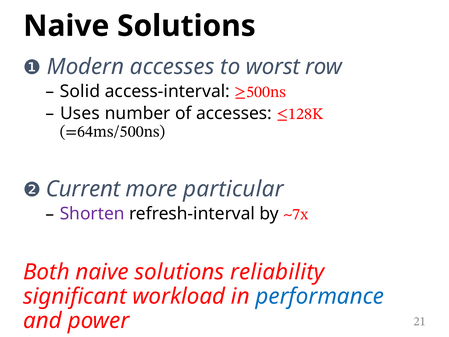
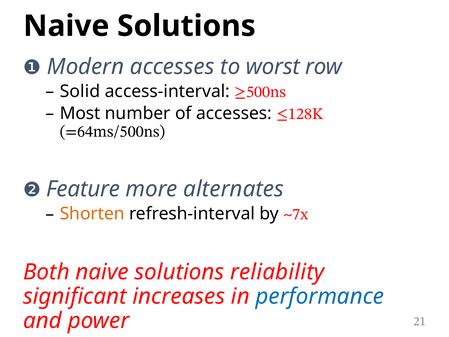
Uses: Uses -> Most
Current: Current -> Feature
particular: particular -> alternates
Shorten colour: purple -> orange
workload: workload -> increases
